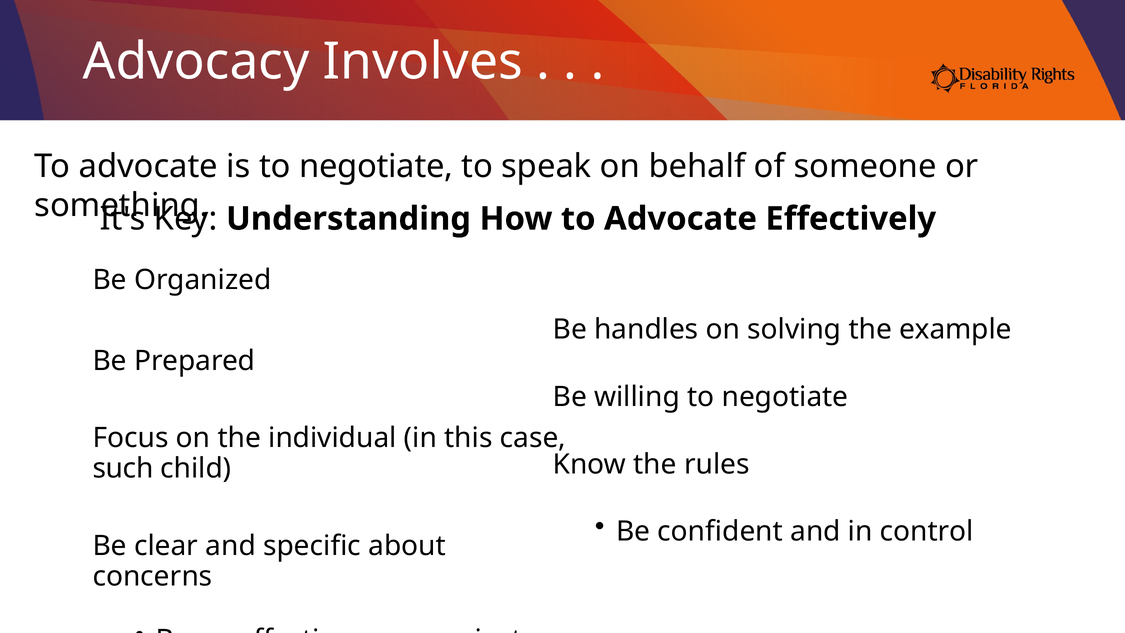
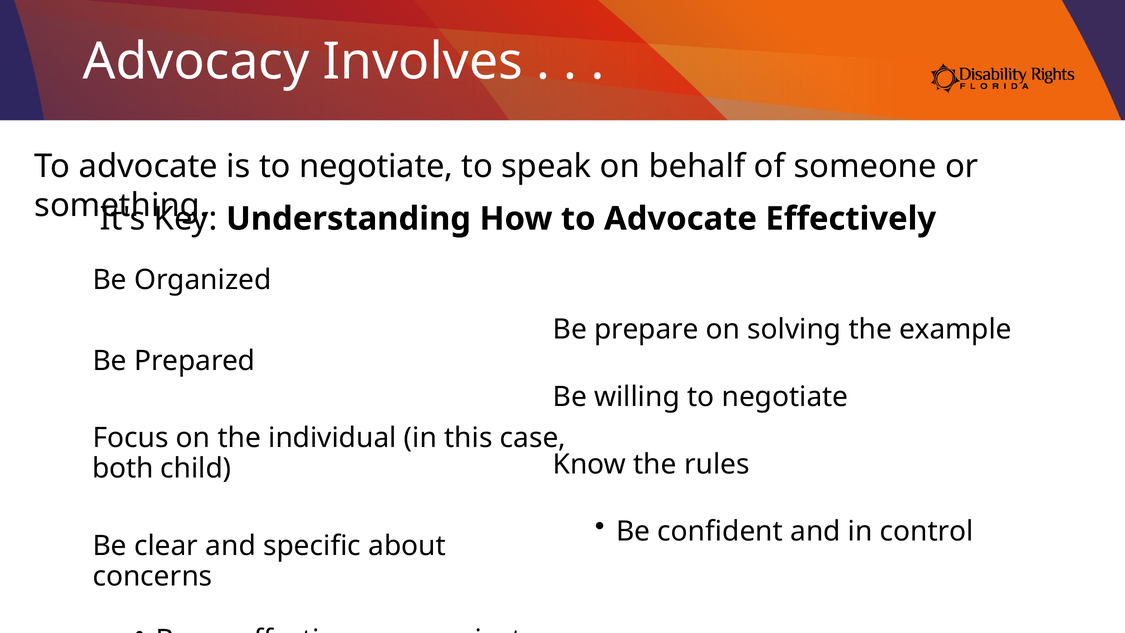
handles: handles -> prepare
such: such -> both
